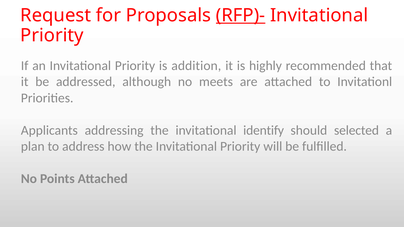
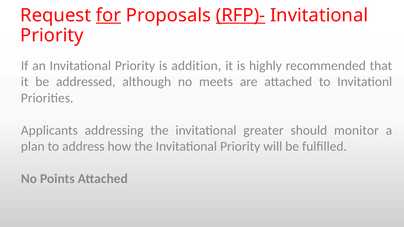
for underline: none -> present
identify: identify -> greater
selected: selected -> monitor
